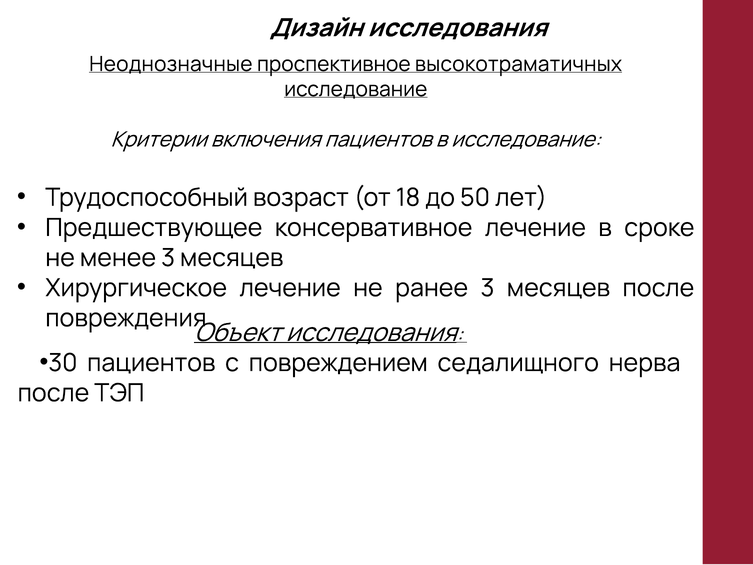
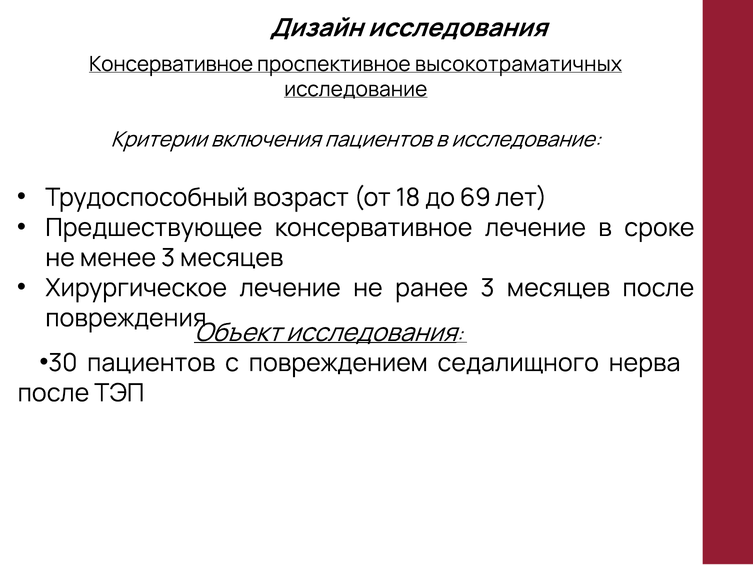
Неоднозначные at (171, 64): Неоднозначные -> Консервативное
50: 50 -> 69
